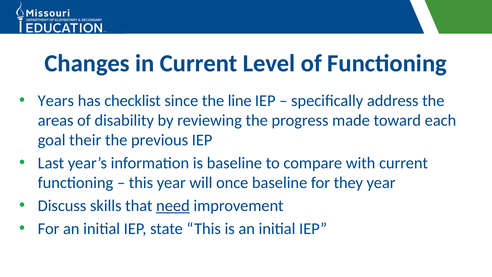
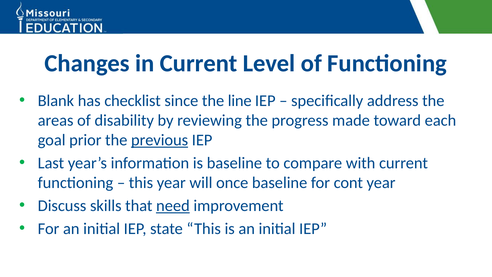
Years: Years -> Blank
their: their -> prior
previous underline: none -> present
they: they -> cont
